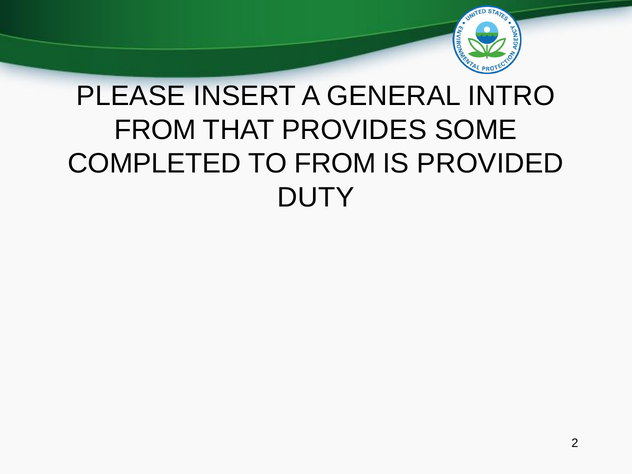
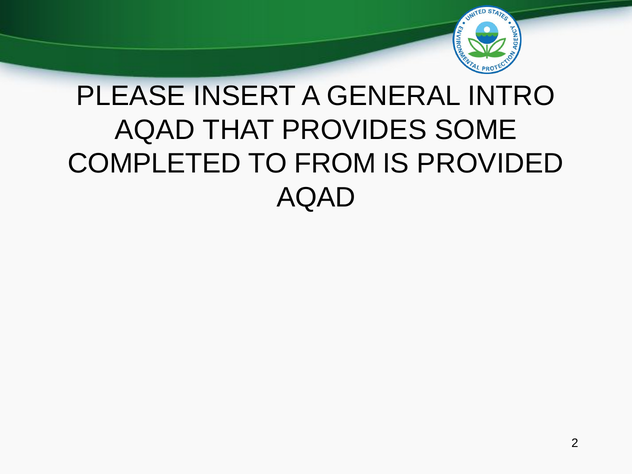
FROM at (155, 130): FROM -> AQAD
DUTY at (316, 197): DUTY -> AQAD
